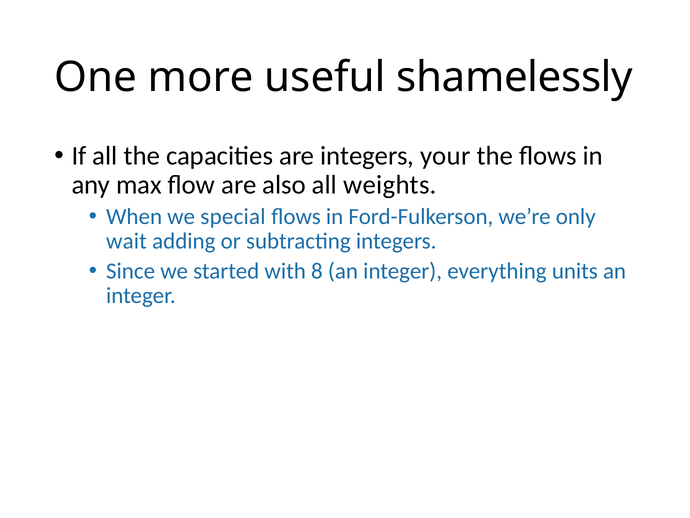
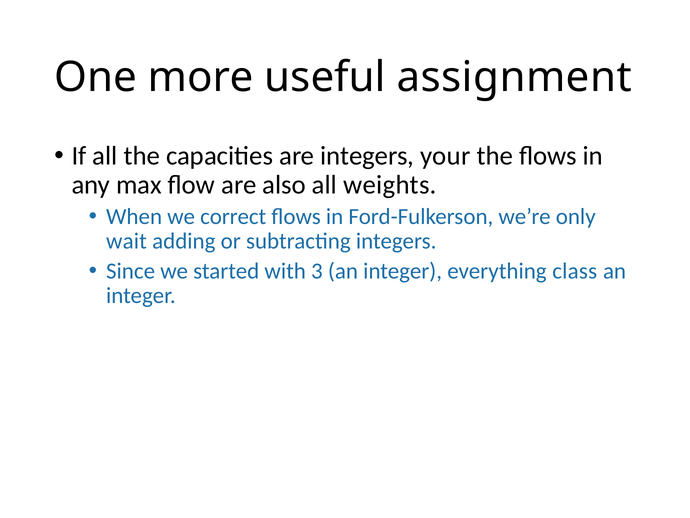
shamelessly: shamelessly -> assignment
special: special -> correct
8: 8 -> 3
units: units -> class
